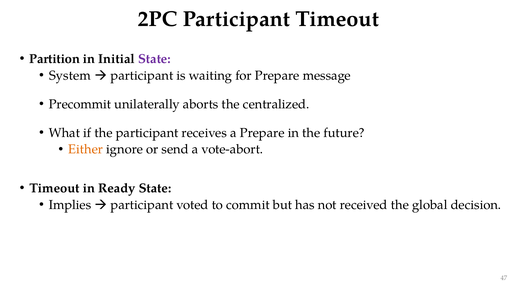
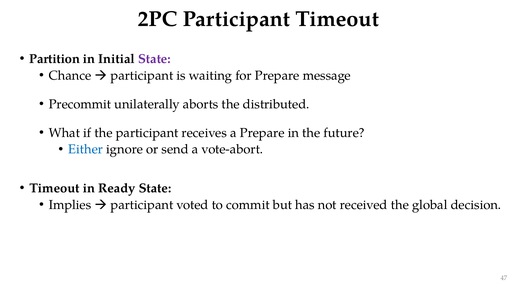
System: System -> Chance
centralized: centralized -> distributed
Either colour: orange -> blue
